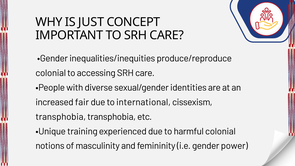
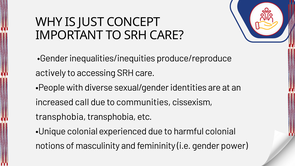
colonial at (51, 73): colonial -> actively
fair: fair -> call
international: international -> communities
Unique training: training -> colonial
